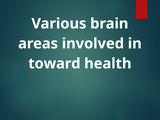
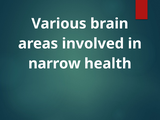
toward: toward -> narrow
